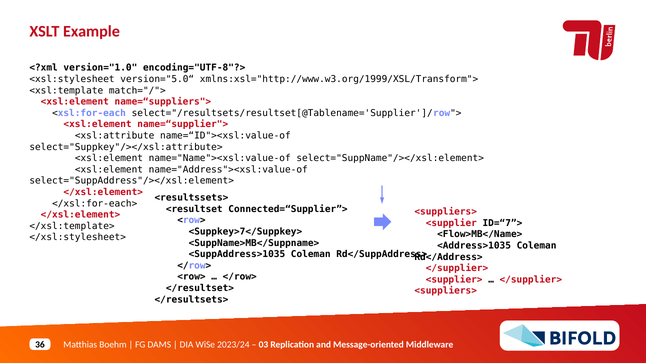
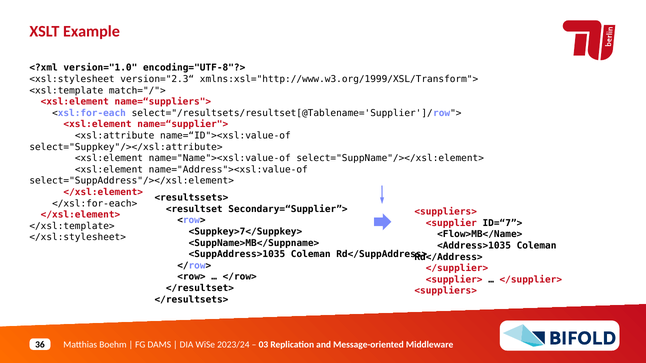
version="5.0“: version="5.0“ -> version="2.3“
Connected=“Supplier”>: Connected=“Supplier”> -> Secondary=“Supplier”>
